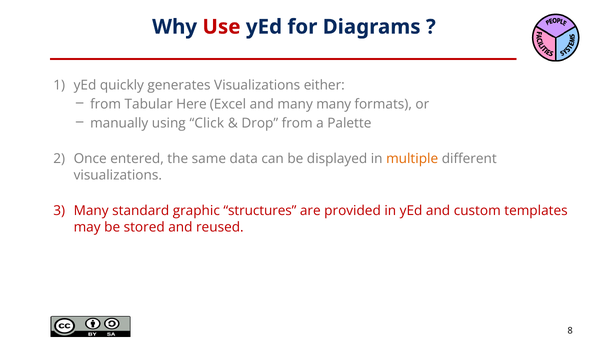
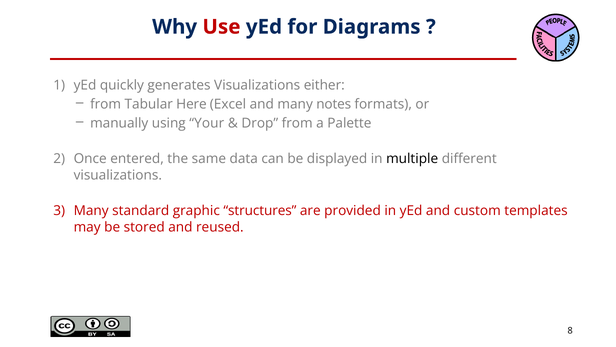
many many: many -> notes
Click: Click -> Your
multiple colour: orange -> black
